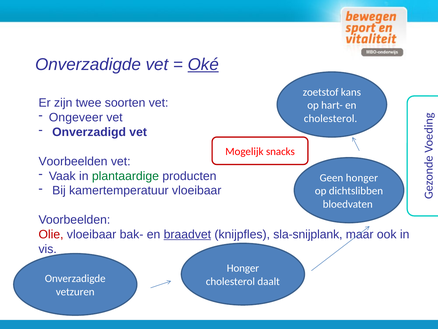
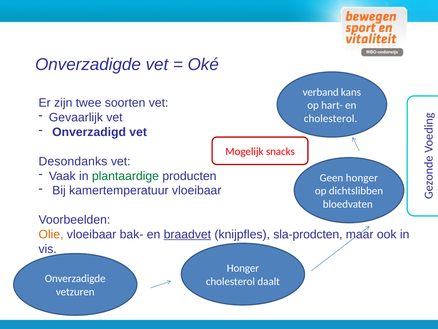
Oké underline: present -> none
zoetstof: zoetstof -> verband
Ongeveer: Ongeveer -> Gevaarlijk
Voorbeelden at (73, 161): Voorbeelden -> Desondanks
Olie colour: red -> orange
sla-snijplank: sla-snijplank -> sla-prodcten
